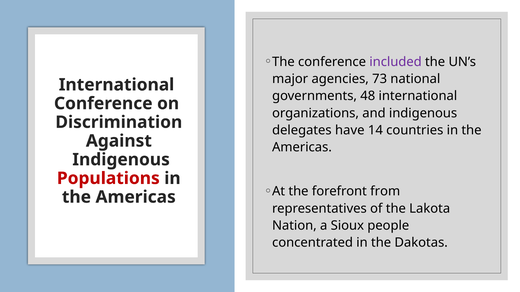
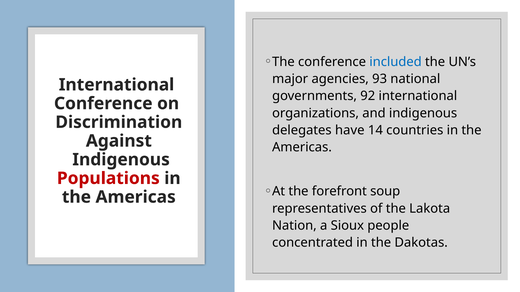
included colour: purple -> blue
73: 73 -> 93
48: 48 -> 92
from: from -> soup
